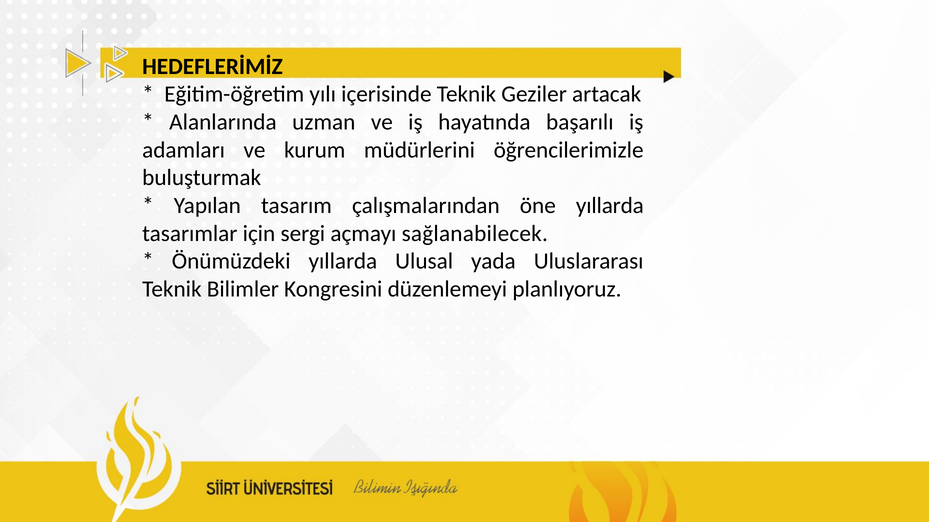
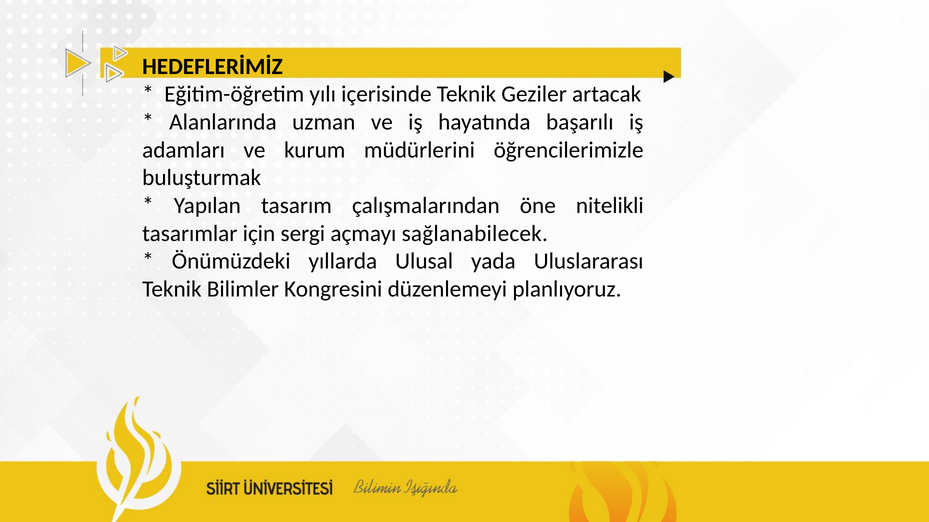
öne yıllarda: yıllarda -> nitelikli
